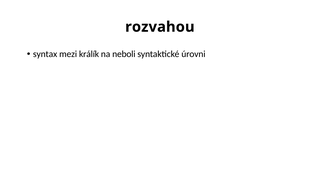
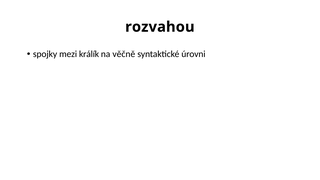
syntax: syntax -> spojky
neboli: neboli -> věčně
